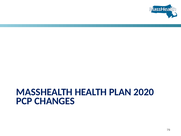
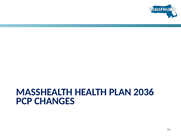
2020: 2020 -> 2036
